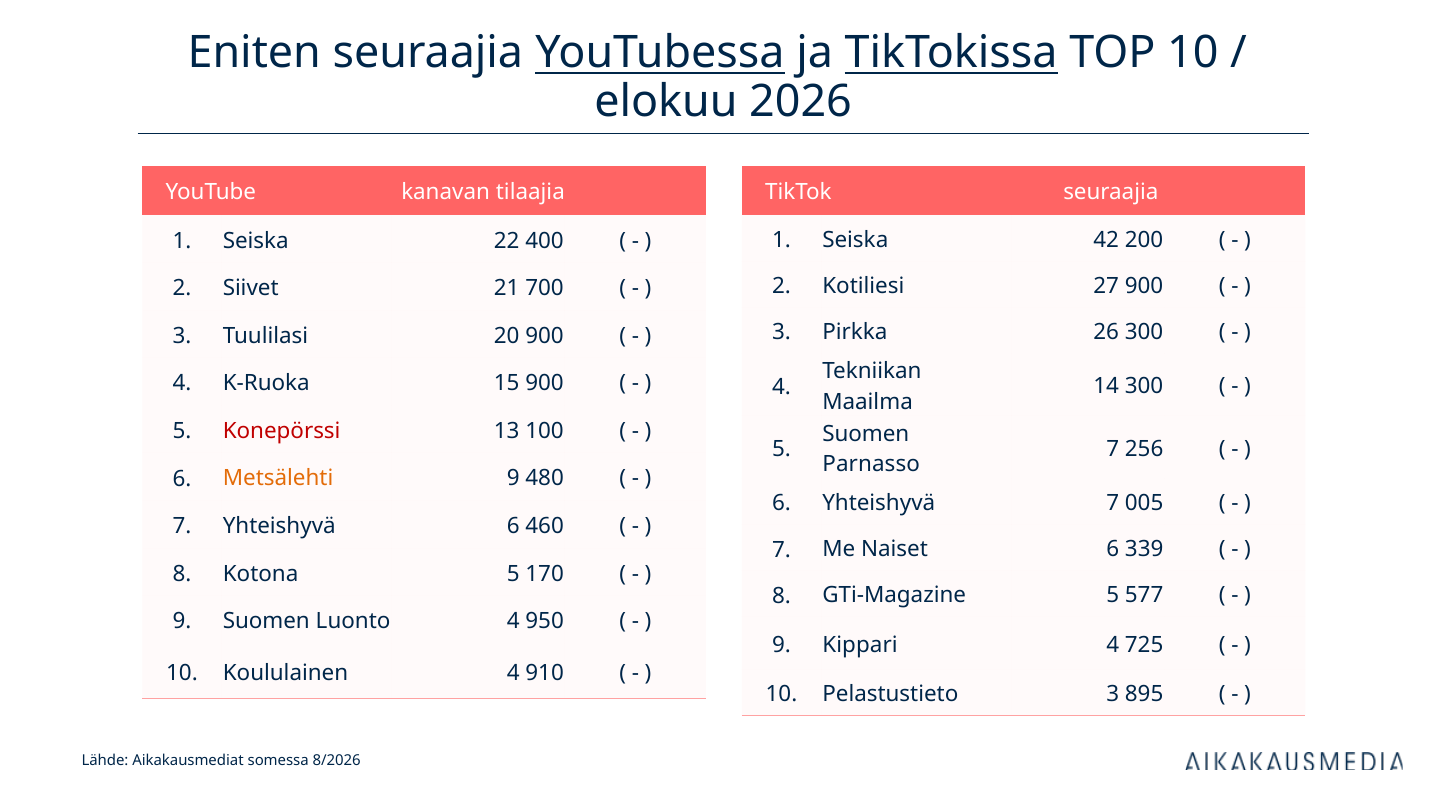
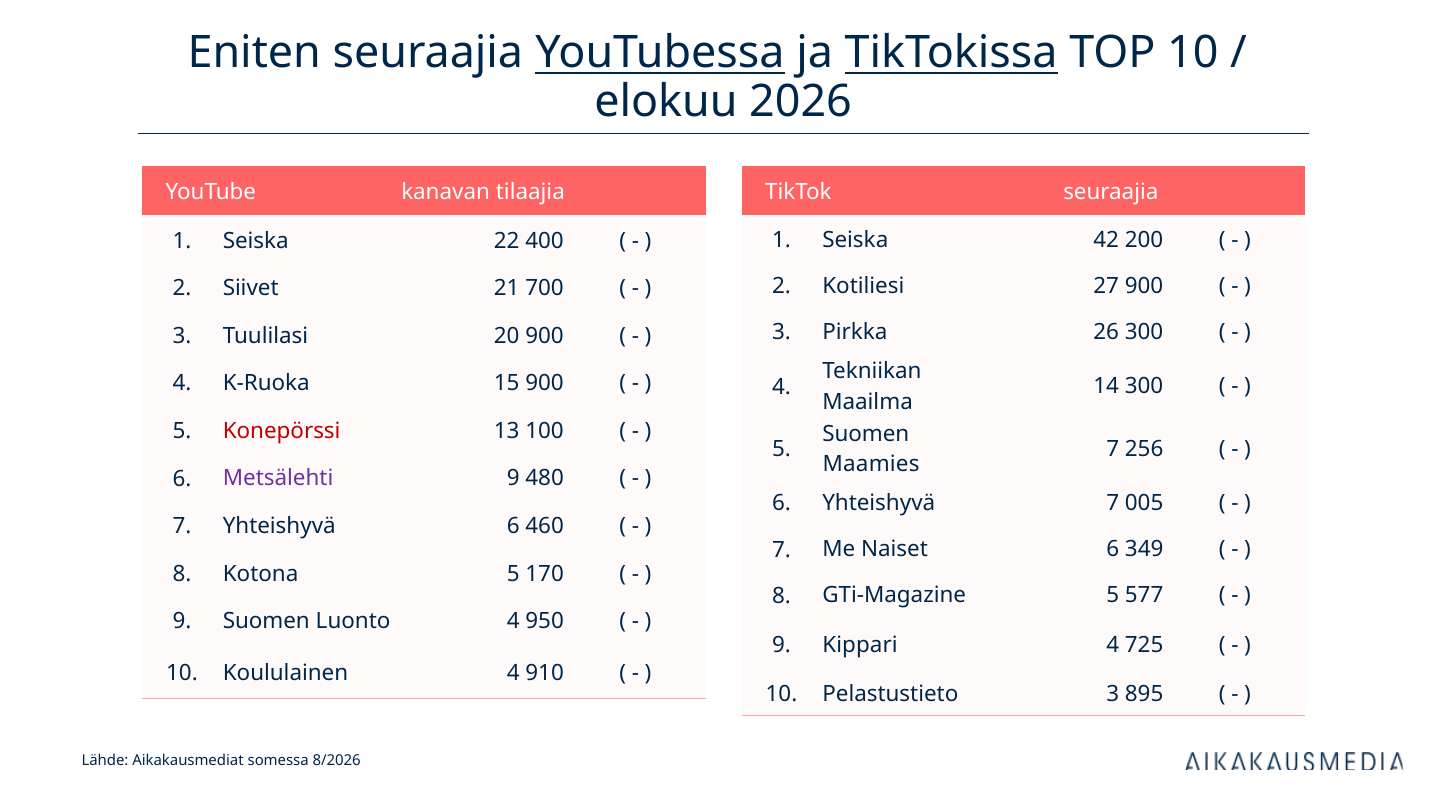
Parnasso: Parnasso -> Maamies
Metsälehti colour: orange -> purple
339: 339 -> 349
